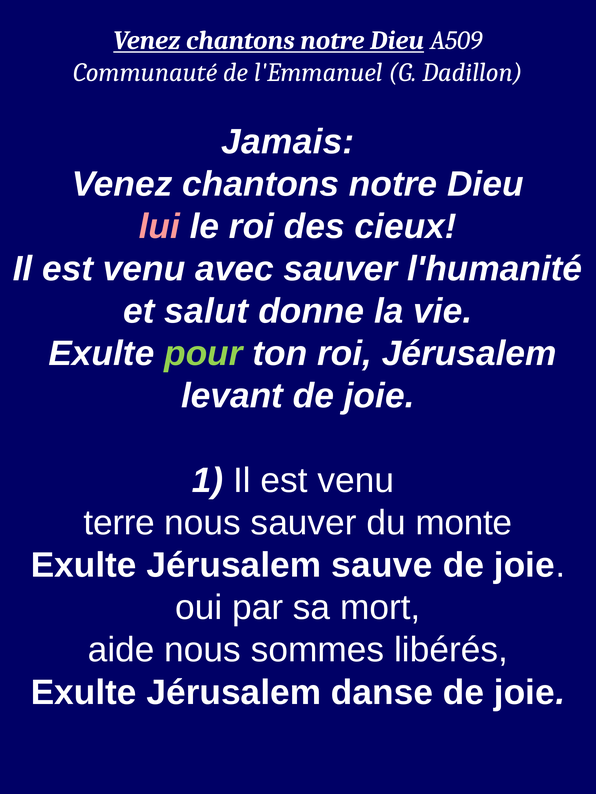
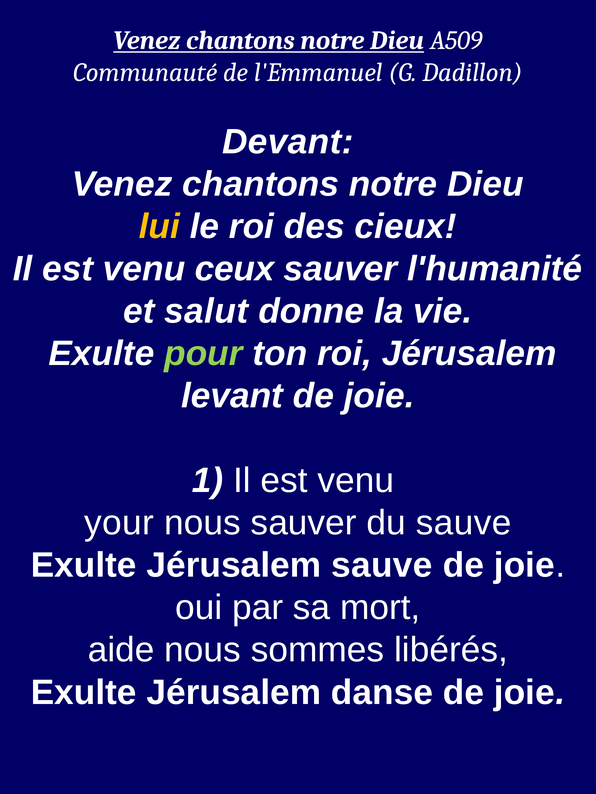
Jamais: Jamais -> Devant
lui colour: pink -> yellow
avec: avec -> ceux
terre: terre -> your
du monte: monte -> sauve
